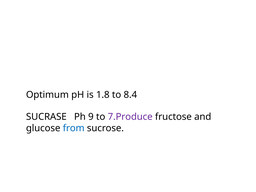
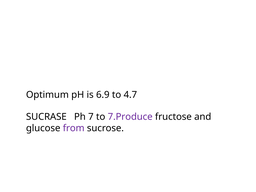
1.8: 1.8 -> 6.9
8.4: 8.4 -> 4.7
9: 9 -> 7
from colour: blue -> purple
